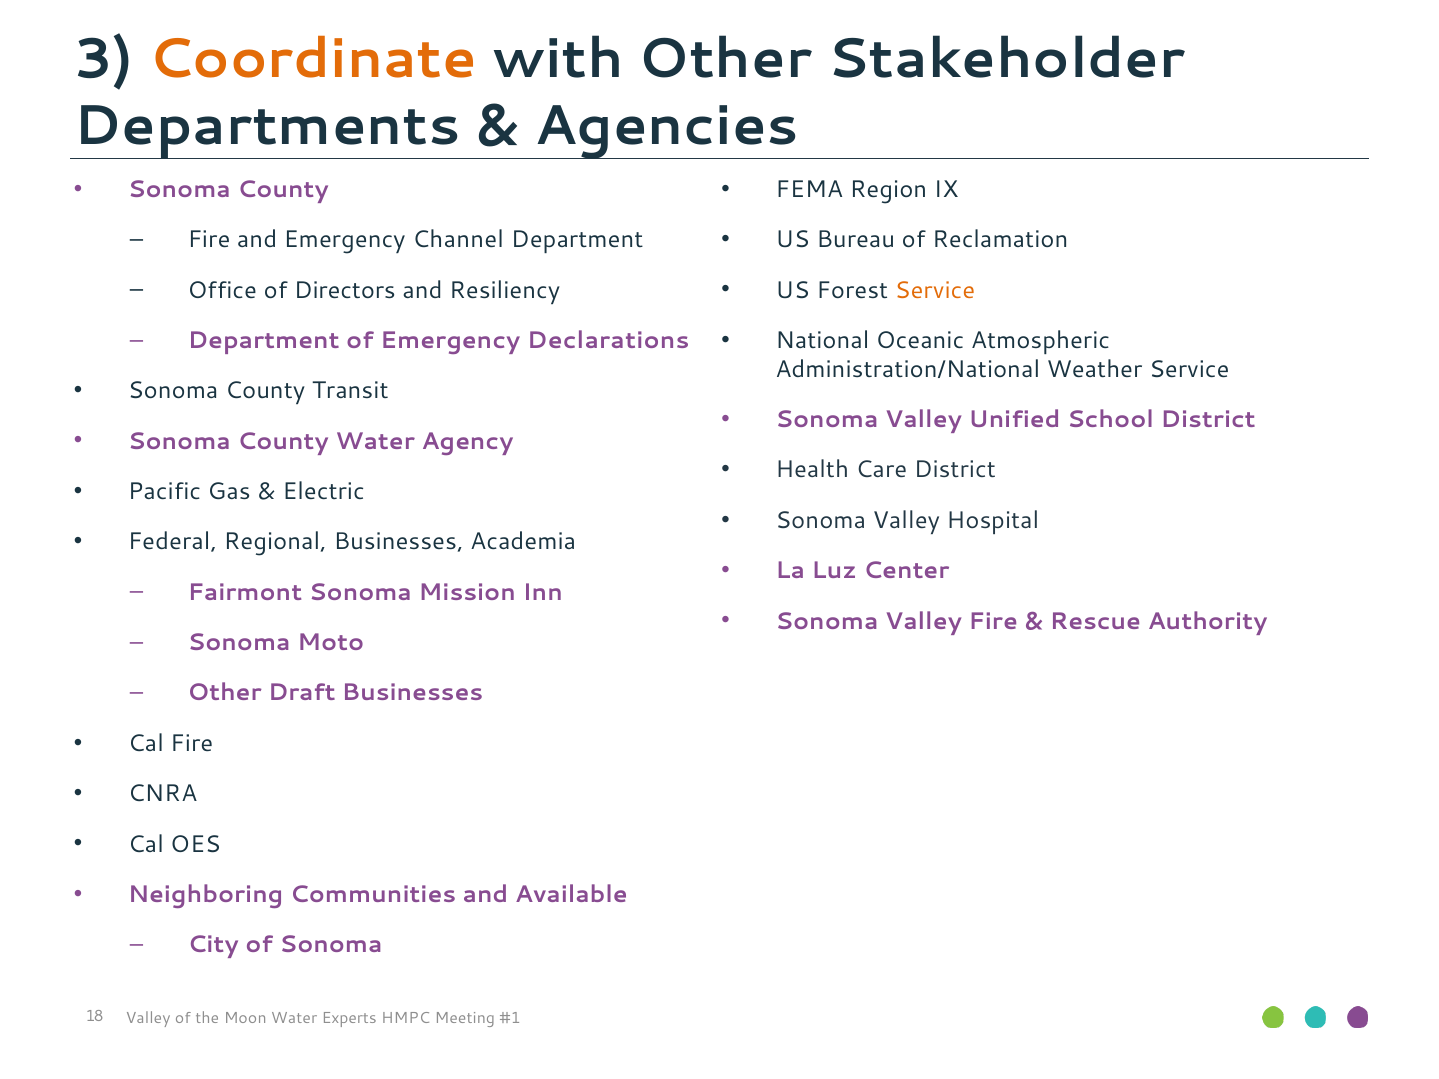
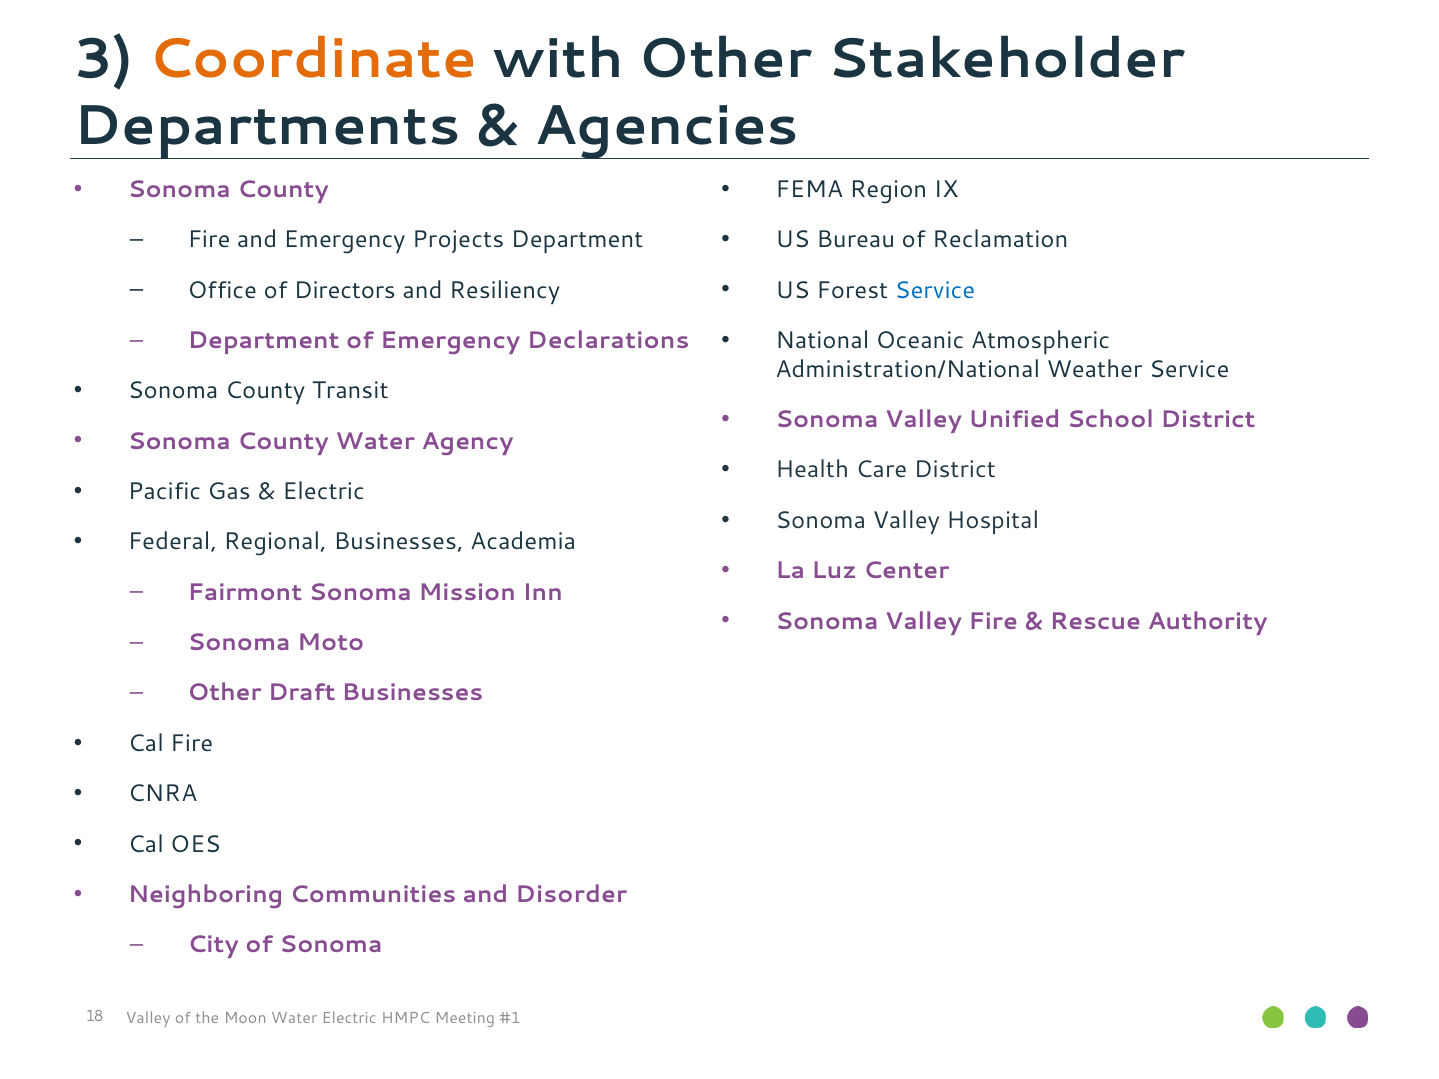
Channel: Channel -> Projects
Service at (935, 290) colour: orange -> blue
Available: Available -> Disorder
Water Experts: Experts -> Electric
